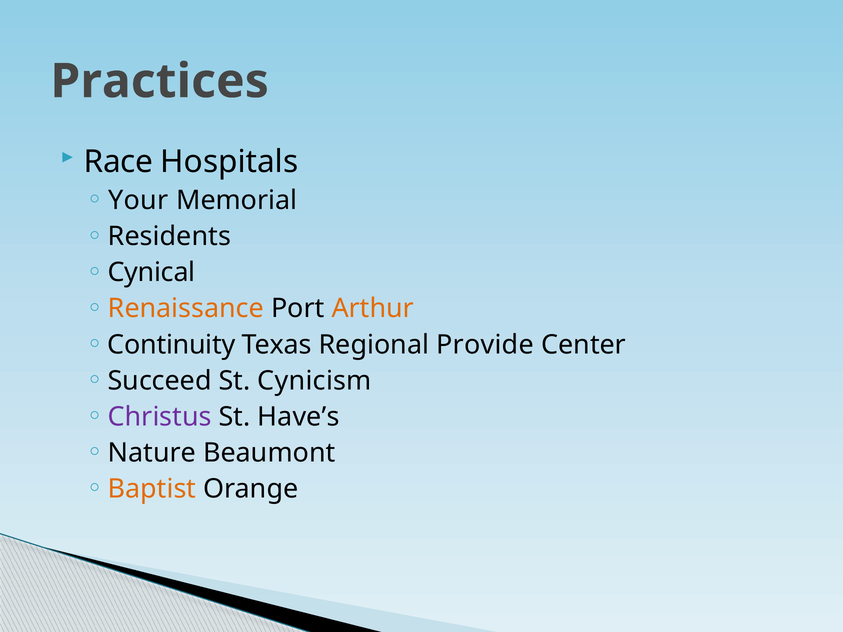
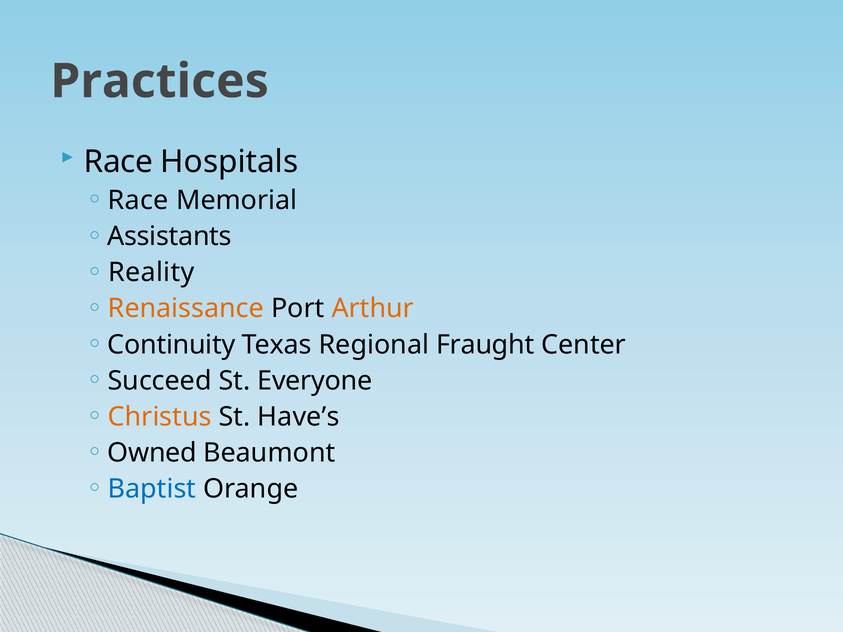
Your at (138, 201): Your -> Race
Residents: Residents -> Assistants
Cynical: Cynical -> Reality
Provide: Provide -> Fraught
Cynicism: Cynicism -> Everyone
Christus colour: purple -> orange
Nature: Nature -> Owned
Baptist colour: orange -> blue
